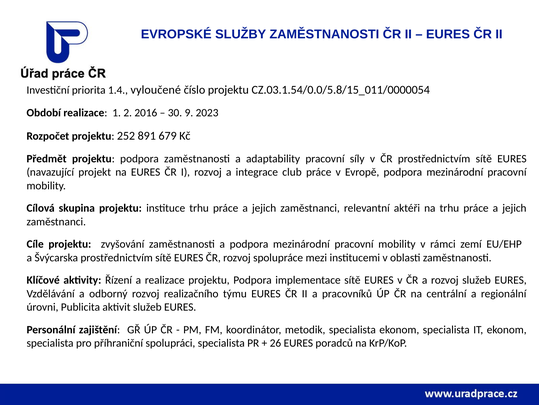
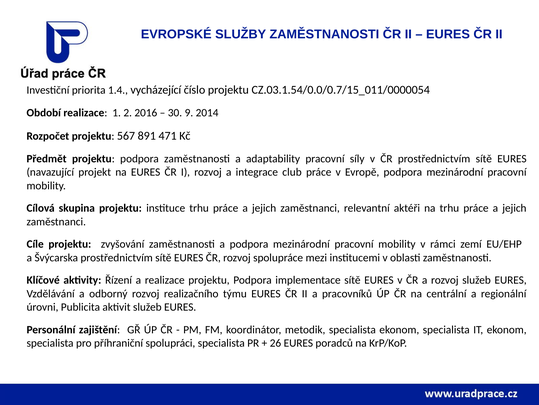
vyloučené: vyloučené -> vycházející
CZ.03.1.54/0.0/5.8/15_011/0000054: CZ.03.1.54/0.0/5.8/15_011/0000054 -> CZ.03.1.54/0.0/0.7/15_011/0000054
2023: 2023 -> 2014
252: 252 -> 567
679: 679 -> 471
